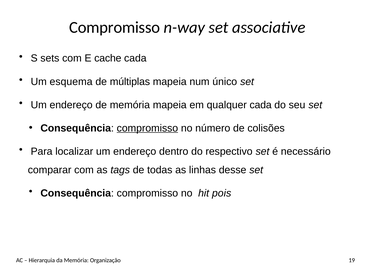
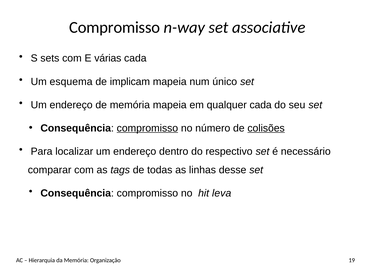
cache: cache -> várias
múltiplas: múltiplas -> implicam
colisões underline: none -> present
pois: pois -> leva
